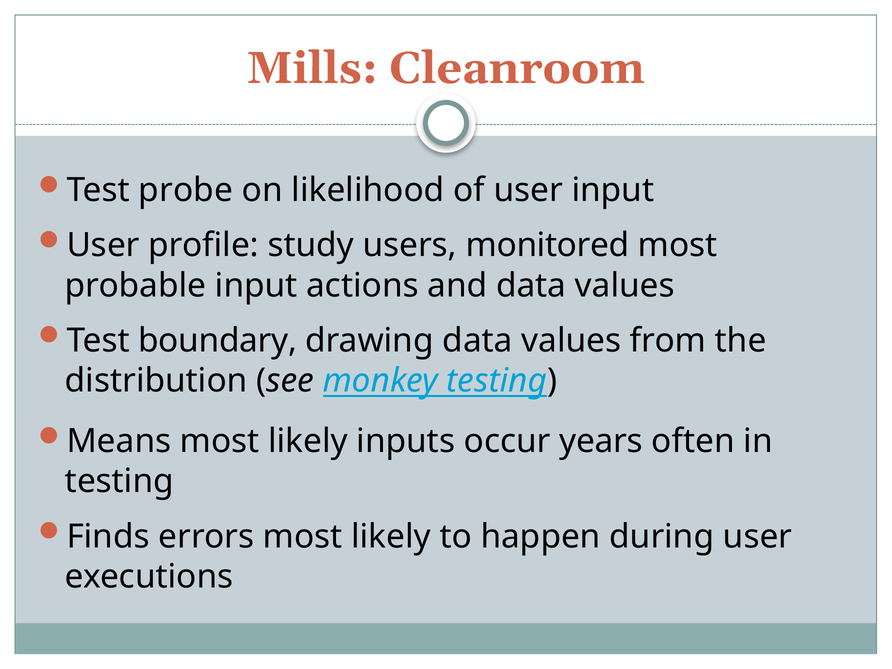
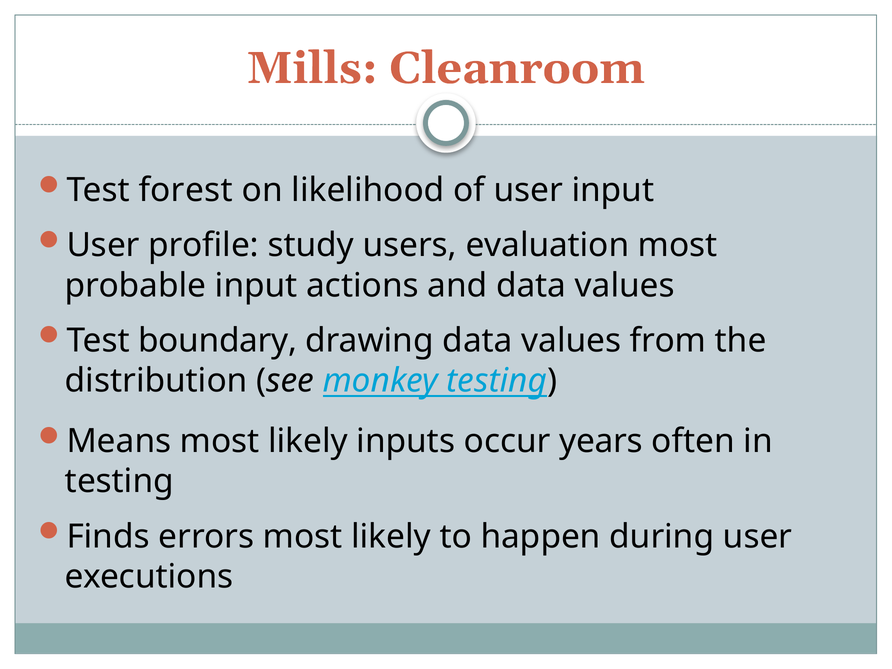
probe: probe -> forest
monitored: monitored -> evaluation
